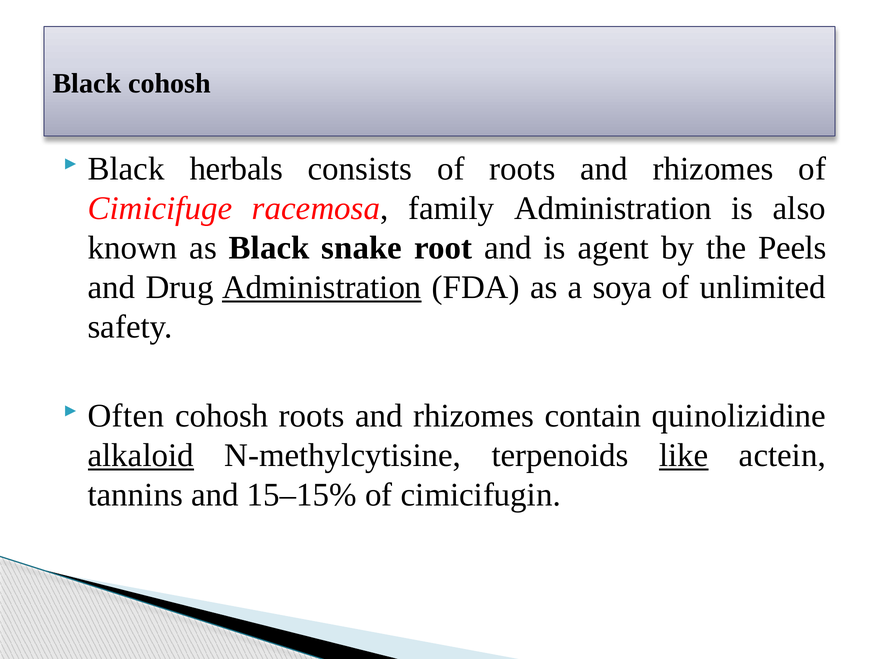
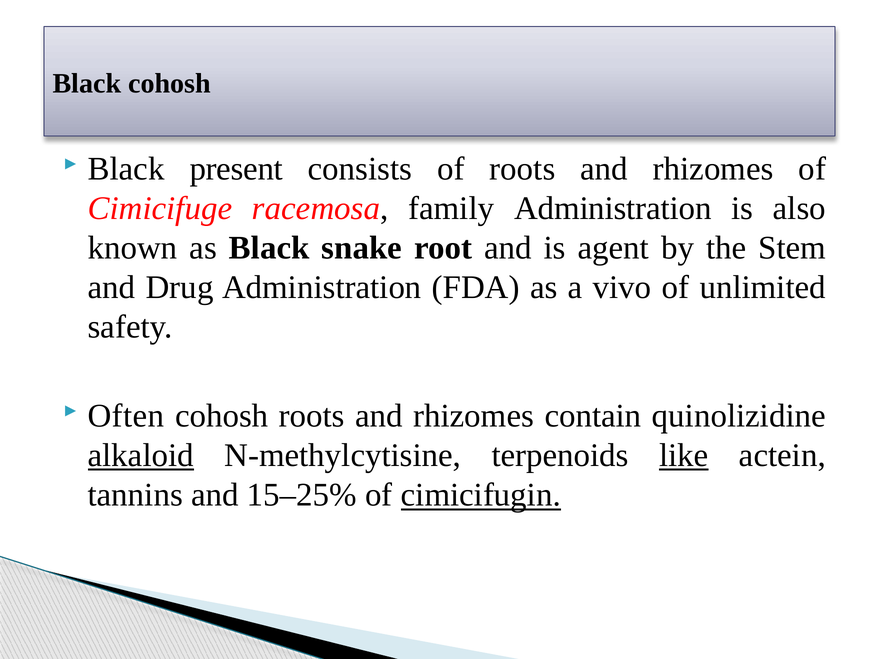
herbals: herbals -> present
Peels: Peels -> Stem
Administration at (322, 288) underline: present -> none
soya: soya -> vivo
15–15%: 15–15% -> 15–25%
cimicifugin underline: none -> present
